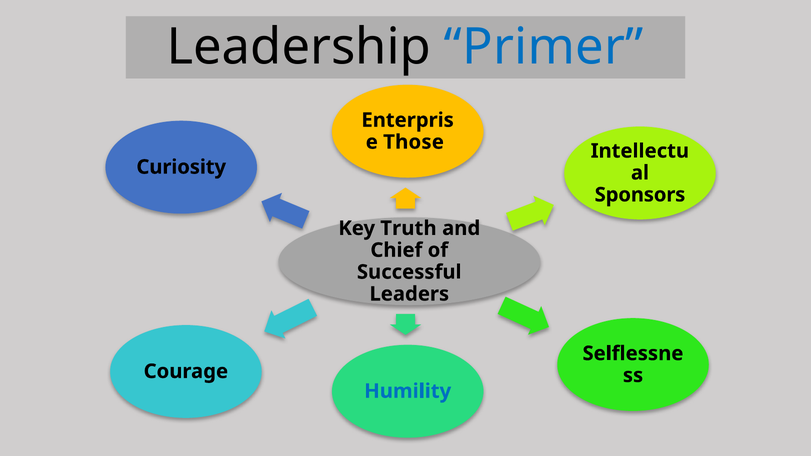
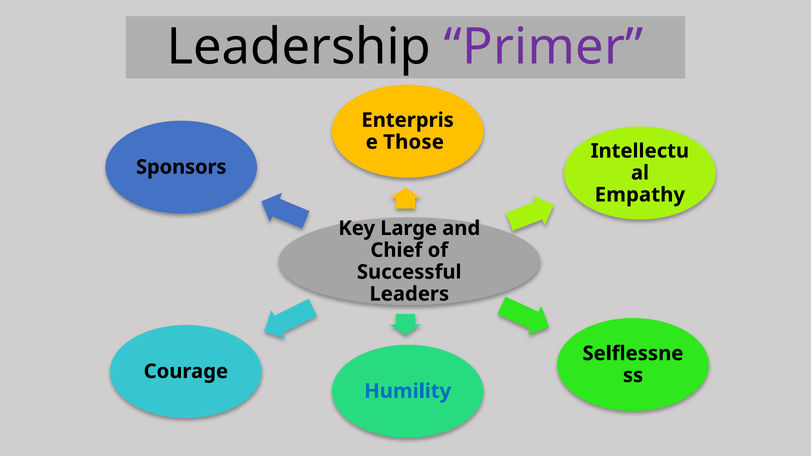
Primer colour: blue -> purple
Curiosity: Curiosity -> Sponsors
Sponsors: Sponsors -> Empathy
Truth: Truth -> Large
